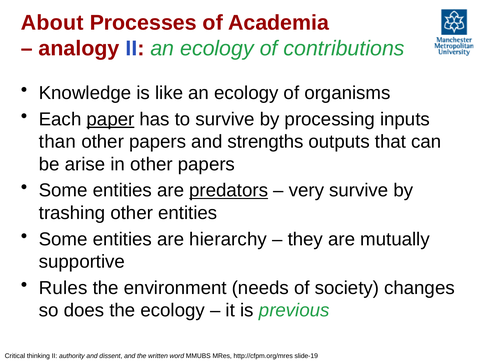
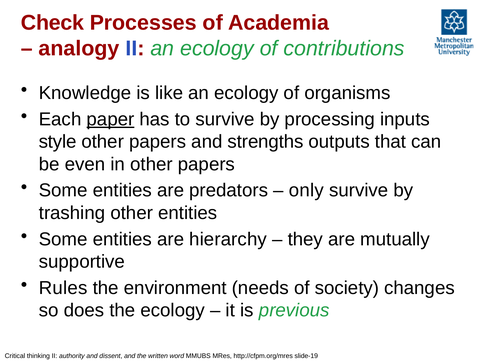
About: About -> Check
than: than -> style
arise: arise -> even
predators underline: present -> none
very: very -> only
